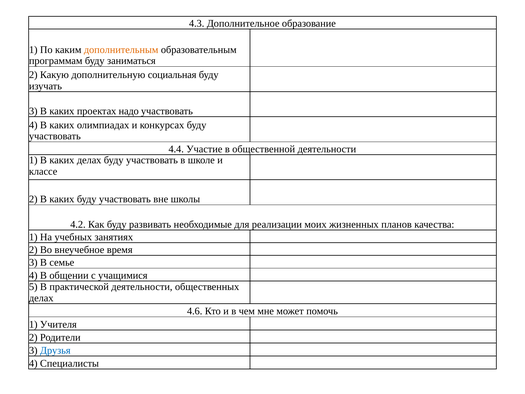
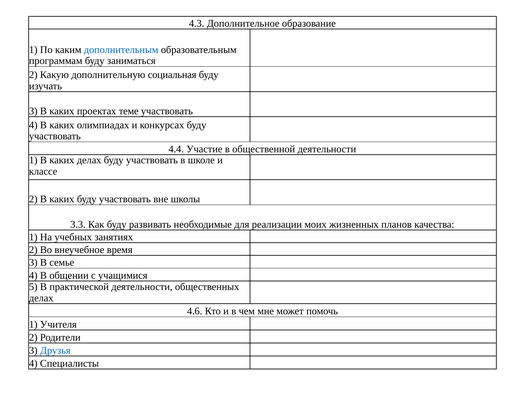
дополнительным colour: orange -> blue
надо: надо -> теме
4.2: 4.2 -> 3.3
